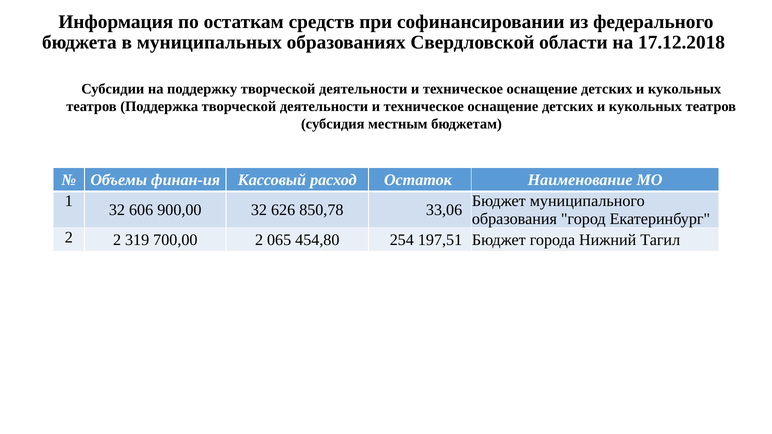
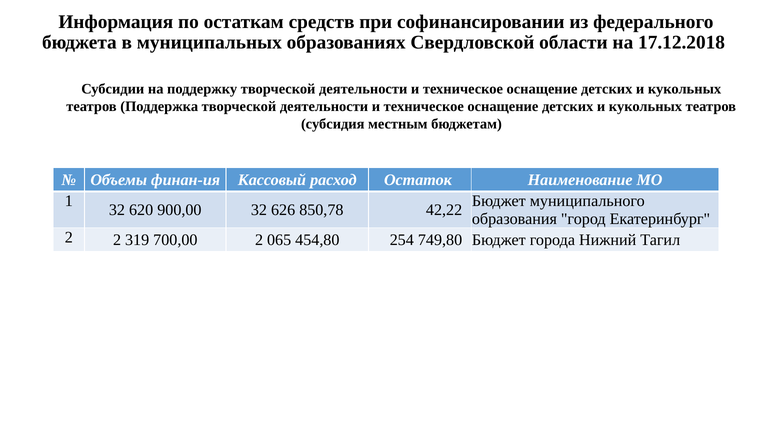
606: 606 -> 620
33,06: 33,06 -> 42,22
197,51: 197,51 -> 749,80
